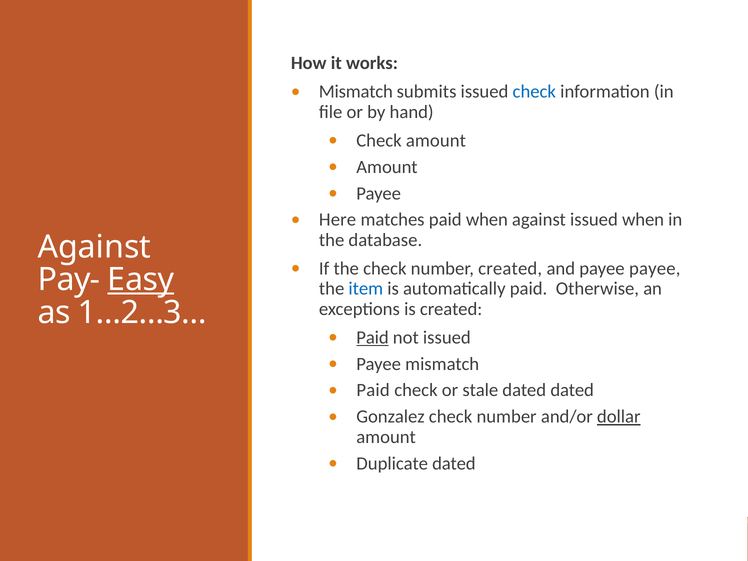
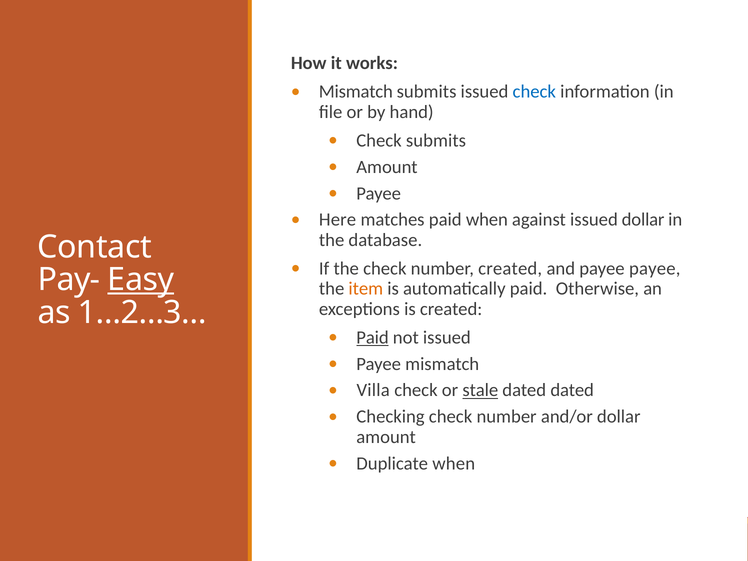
Check amount: amount -> submits
issued when: when -> dollar
Against at (94, 247): Against -> Contact
item colour: blue -> orange
Paid at (373, 390): Paid -> Villa
stale underline: none -> present
Gonzalez: Gonzalez -> Checking
dollar at (619, 417) underline: present -> none
Duplicate dated: dated -> when
